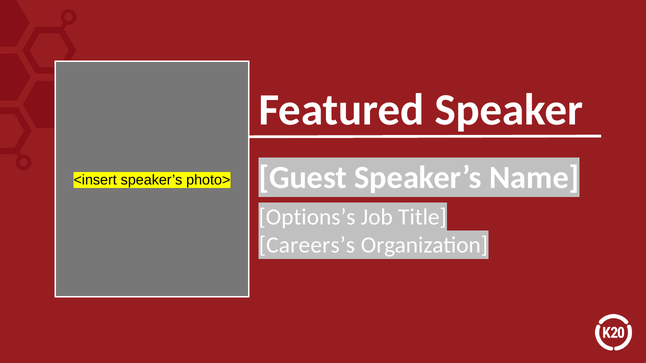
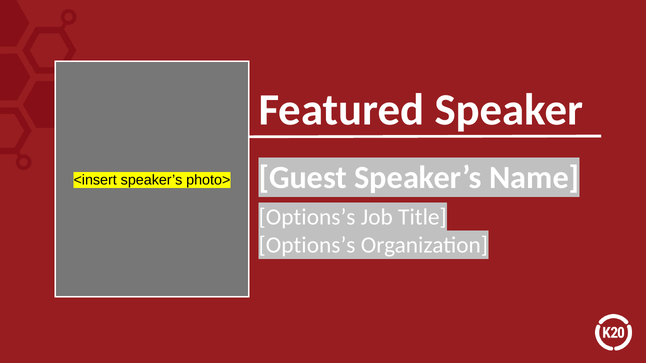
Careers’s at (307, 245): Careers’s -> Options’s
